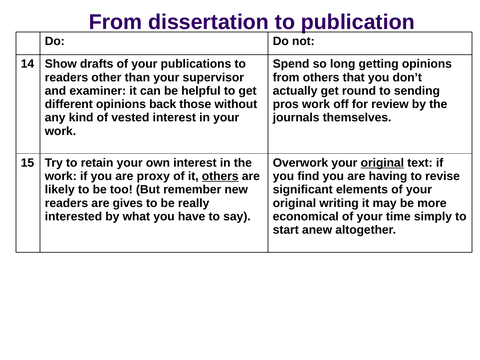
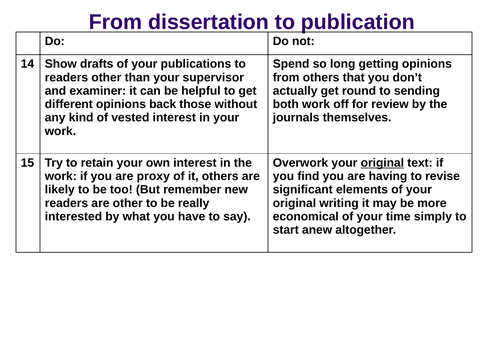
pros: pros -> both
others at (220, 176) underline: present -> none
are gives: gives -> other
